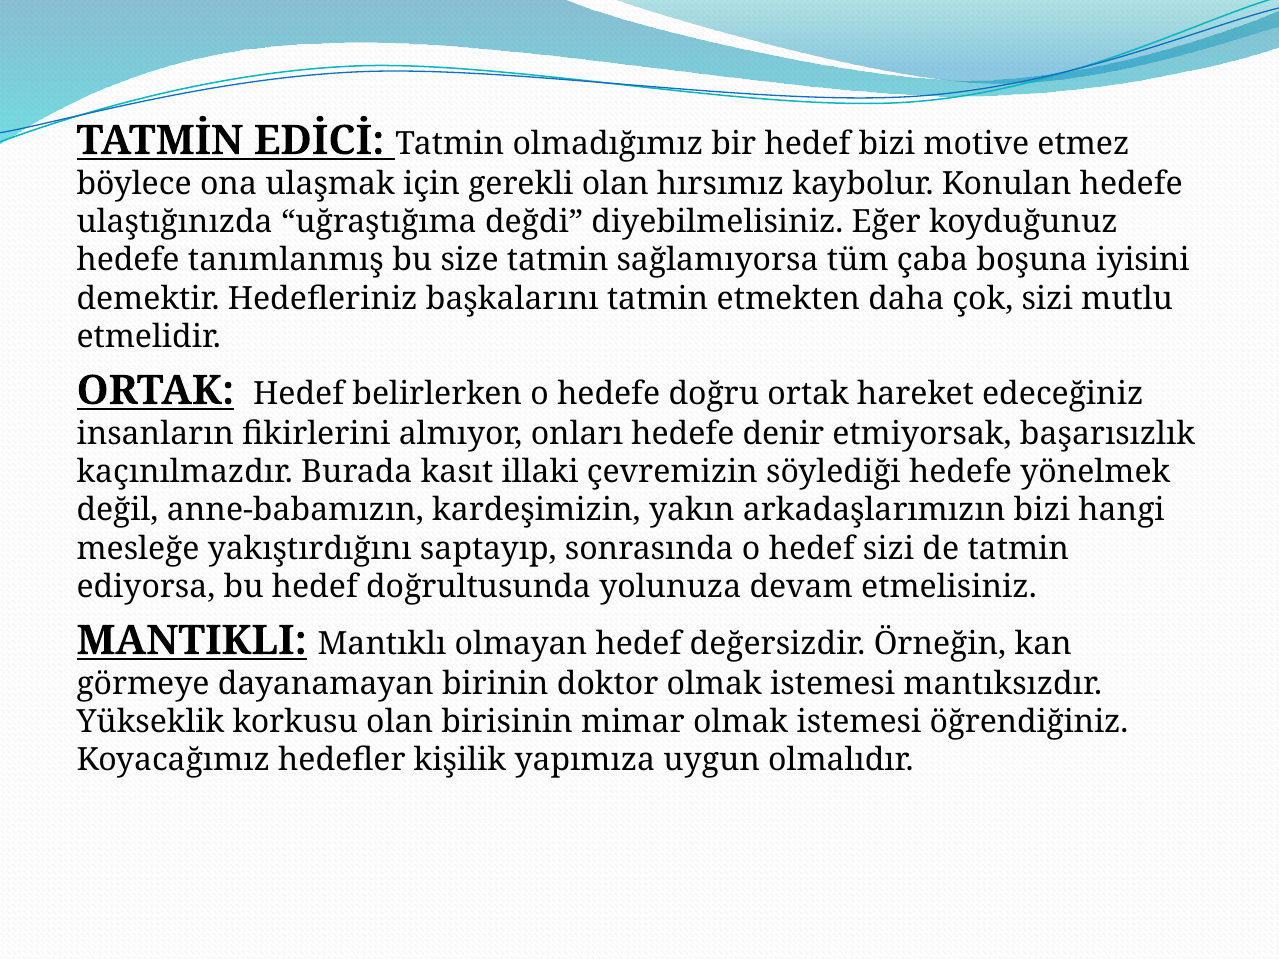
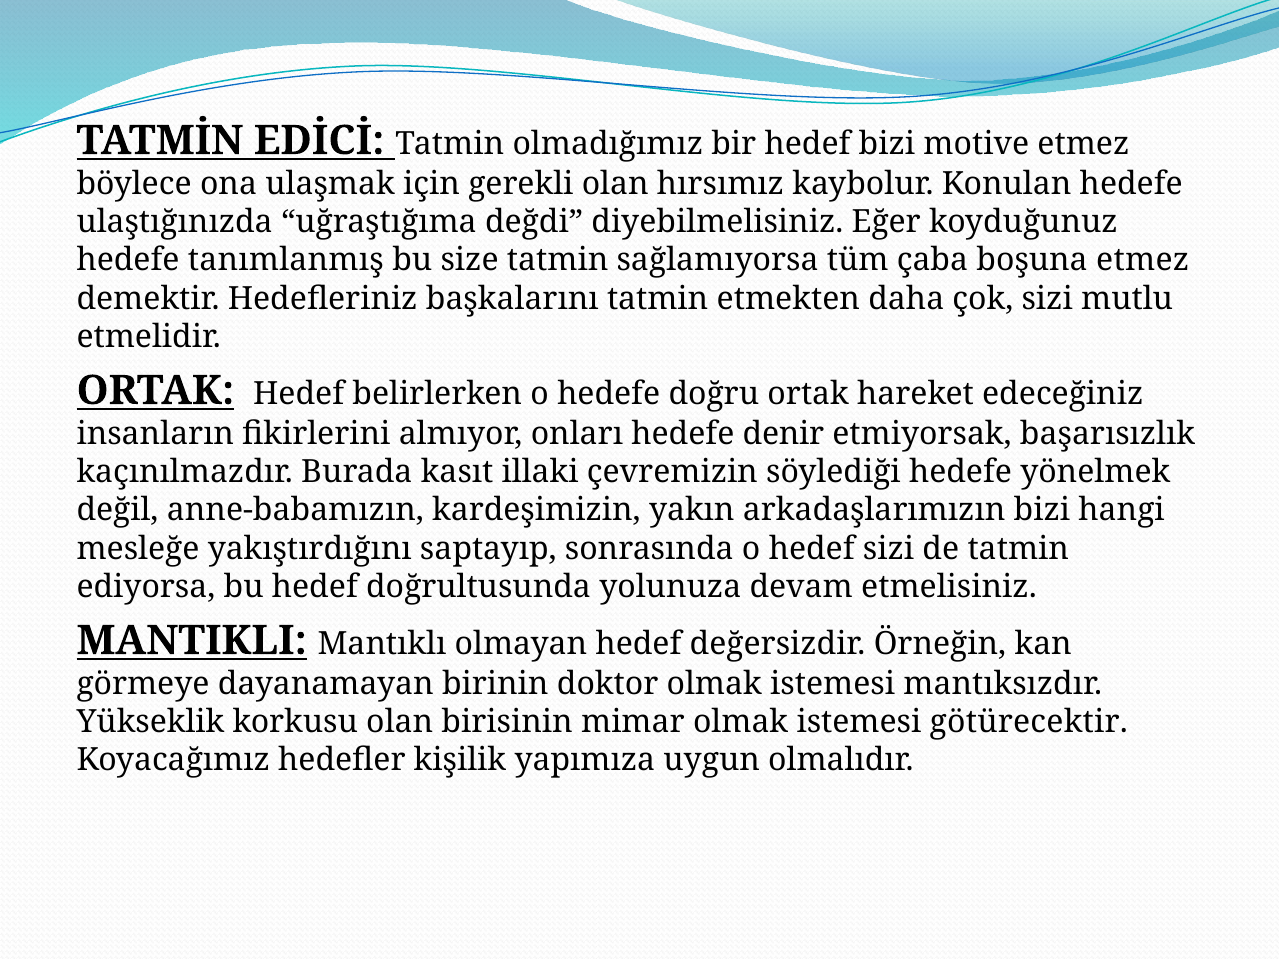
boşuna iyisini: iyisini -> etmez
öğrendiğiniz: öğrendiğiniz -> götürecektir
